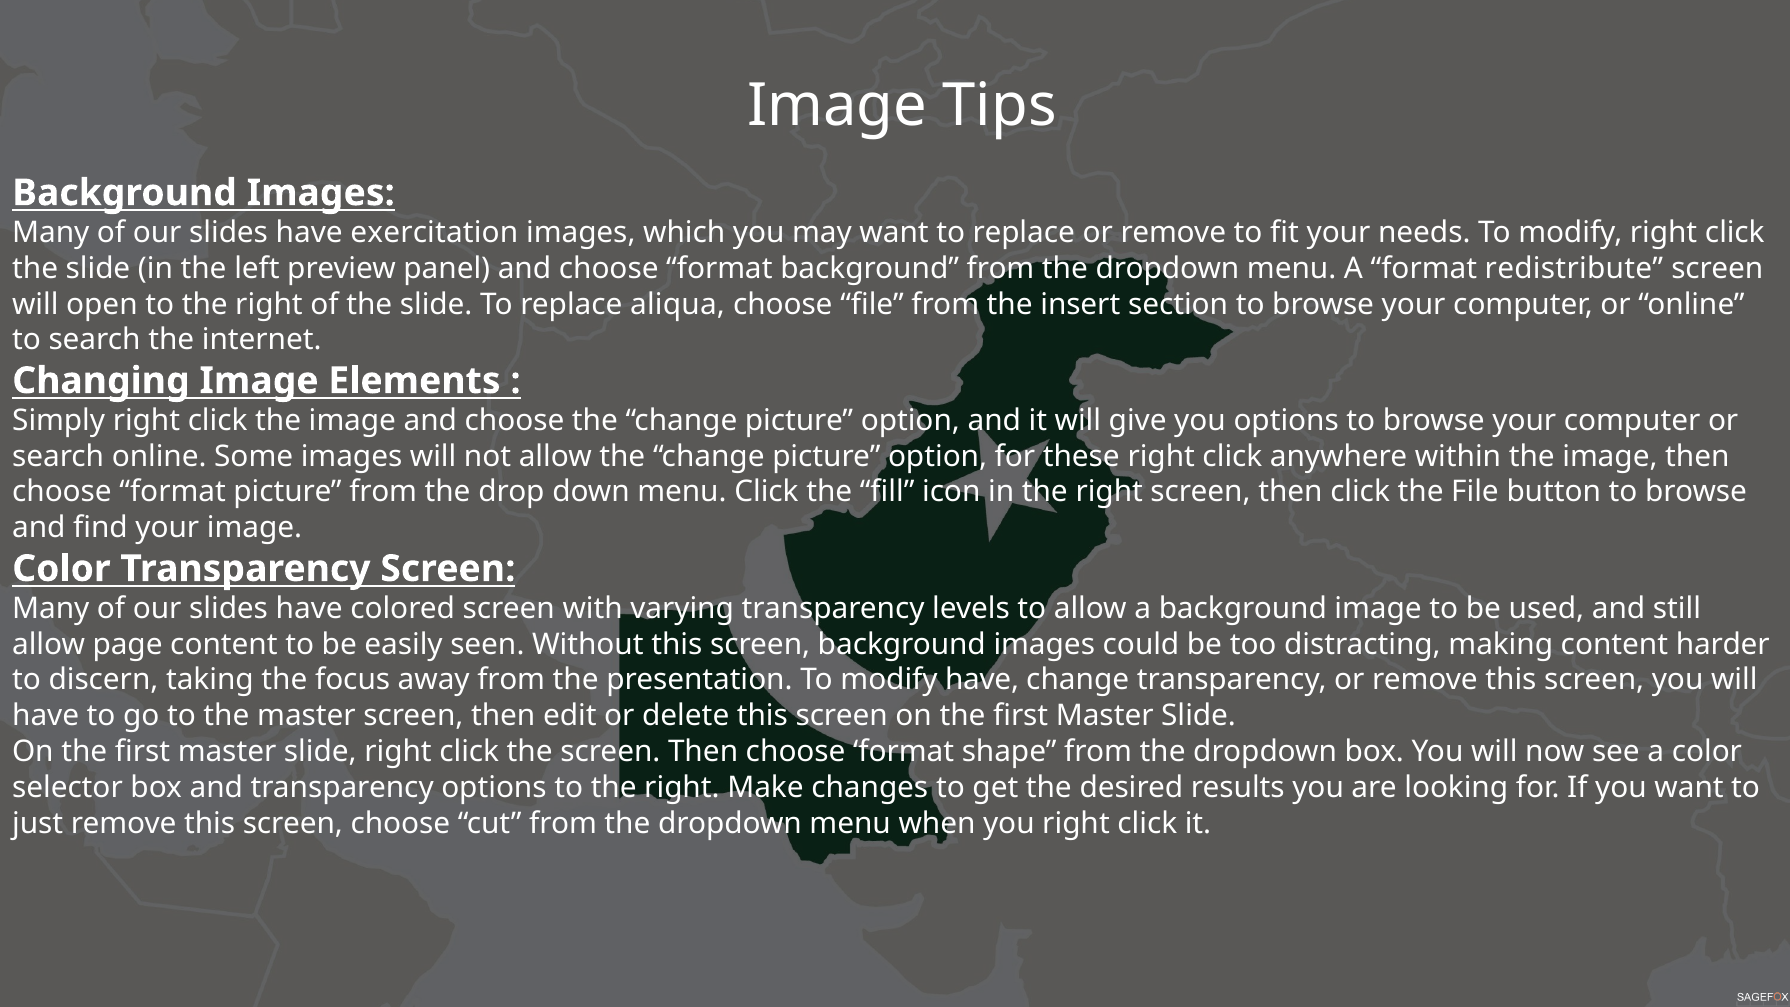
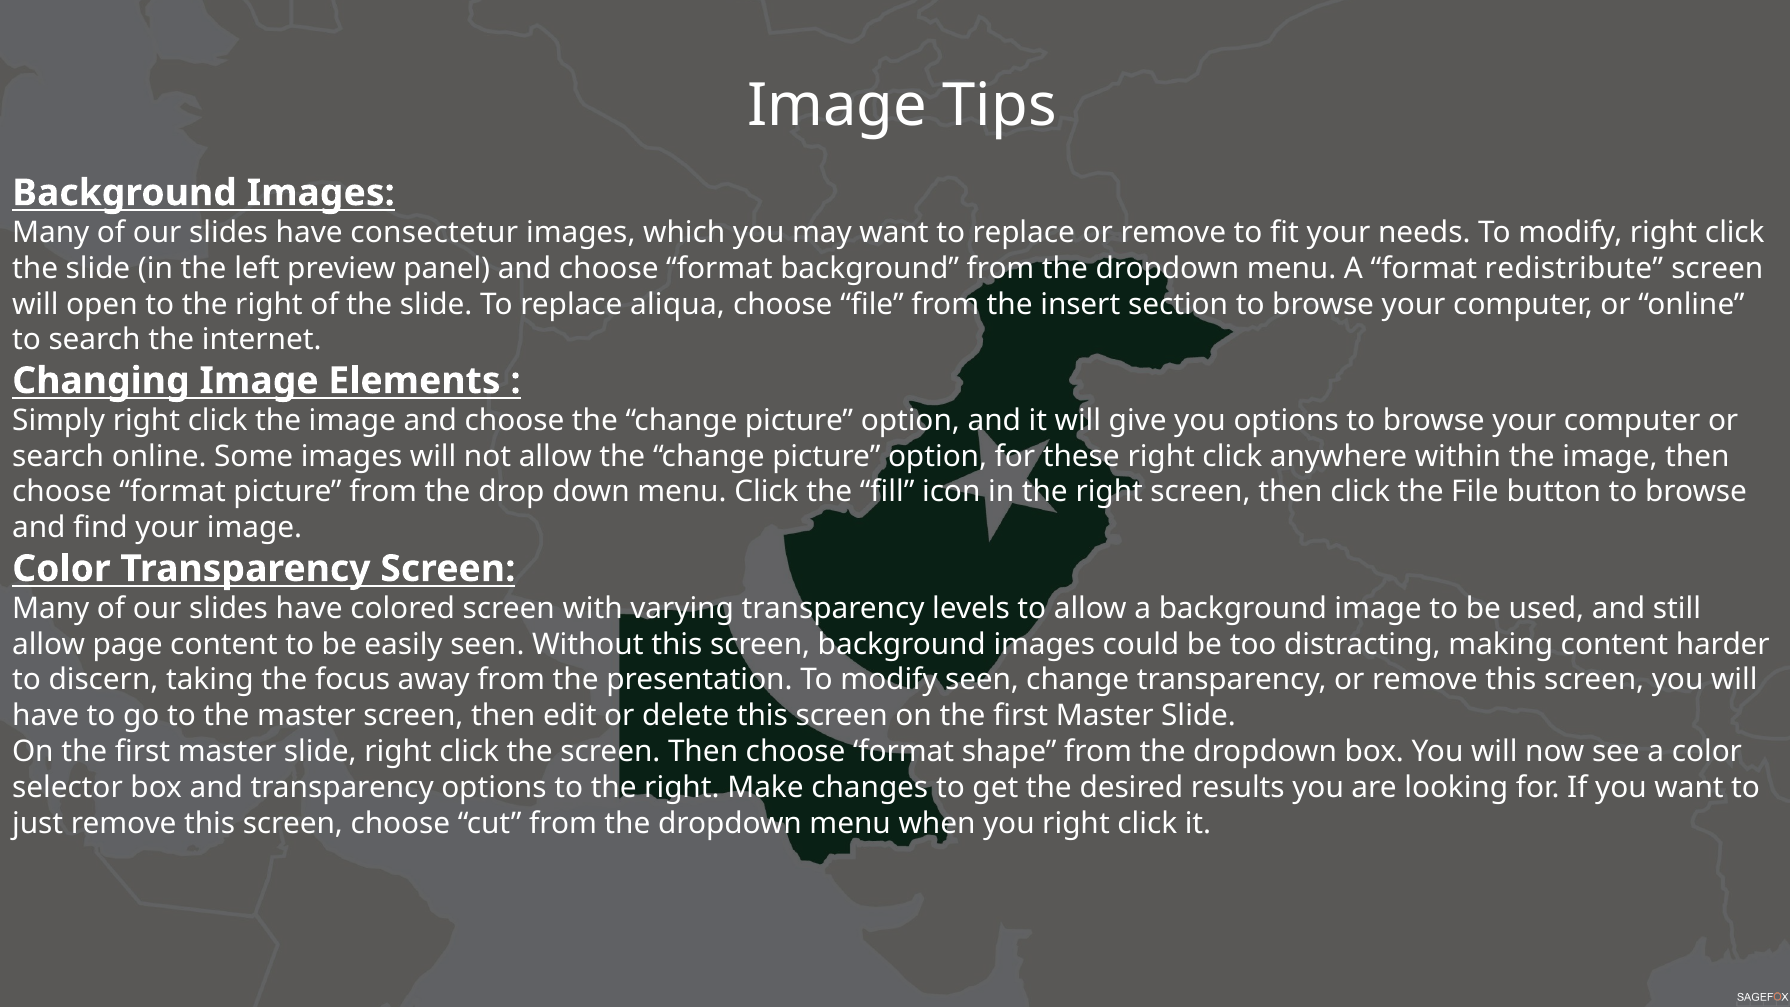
exercitation: exercitation -> consectetur
modify have: have -> seen
